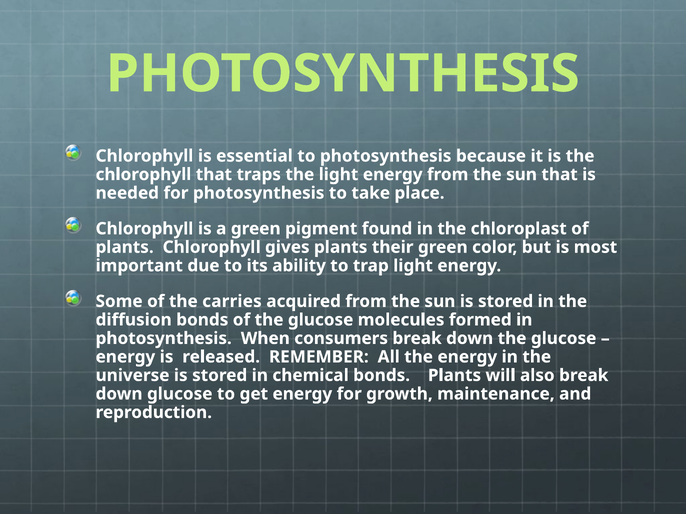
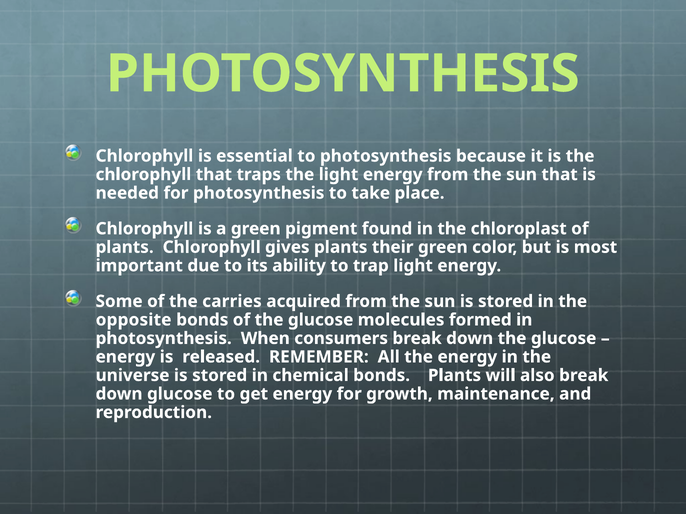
diffusion: diffusion -> opposite
